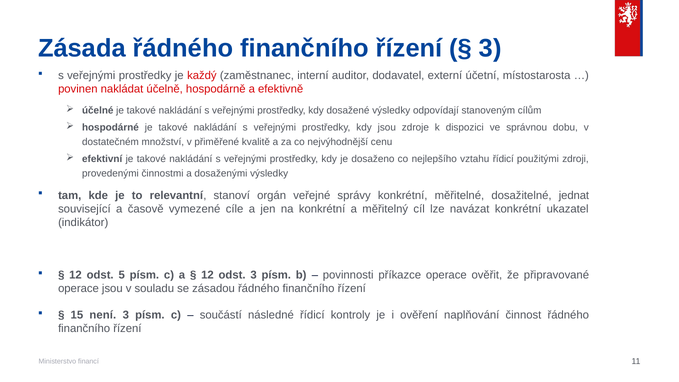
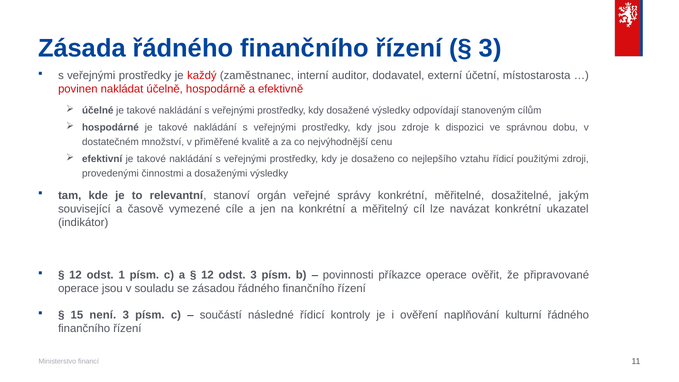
jednat: jednat -> jakým
5: 5 -> 1
činnost: činnost -> kulturní
